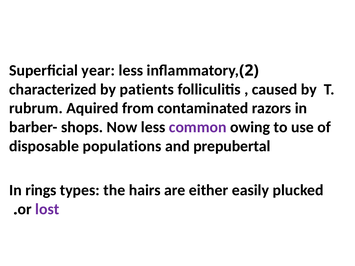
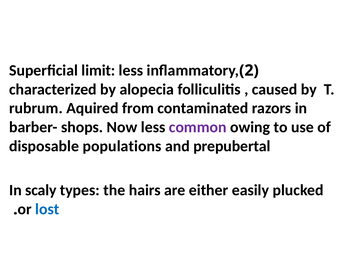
year: year -> limit
patients: patients -> alopecia
rings: rings -> scaly
lost colour: purple -> blue
